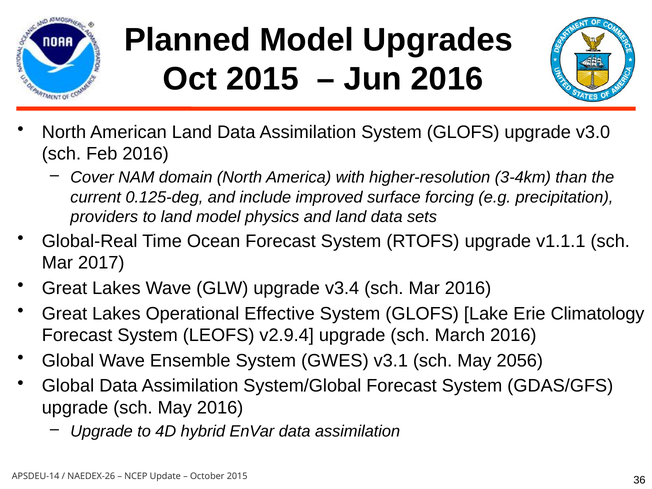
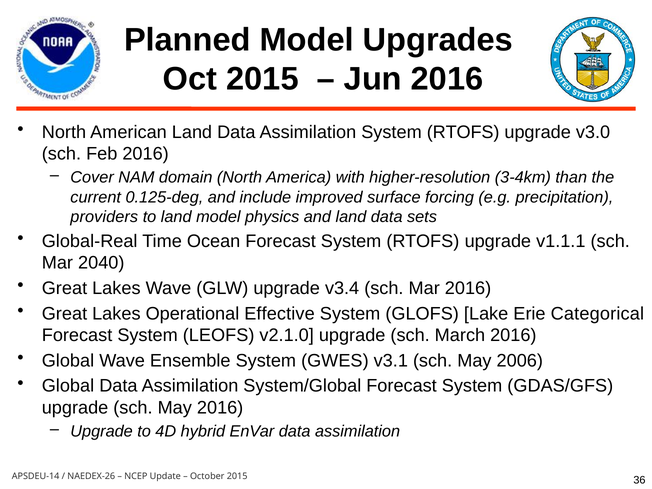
Assimilation System GLOFS: GLOFS -> RTOFS
2017: 2017 -> 2040
Climatology: Climatology -> Categorical
v2.9.4: v2.9.4 -> v2.1.0
2056: 2056 -> 2006
